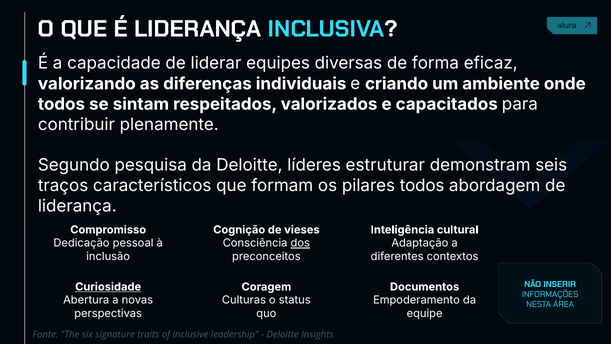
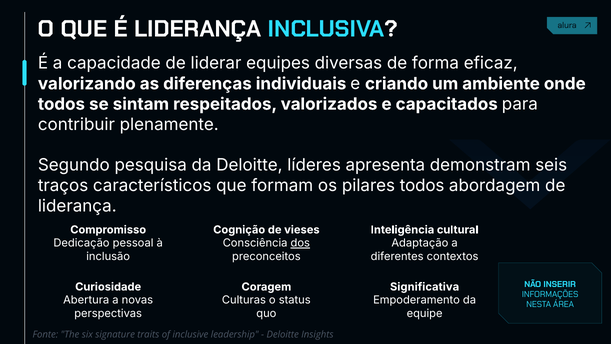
estruturar: estruturar -> apresenta
Curiosidade underline: present -> none
Documentos: Documentos -> Significativa
